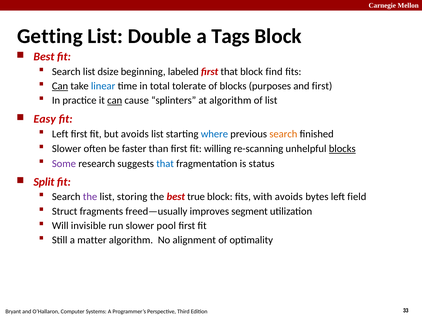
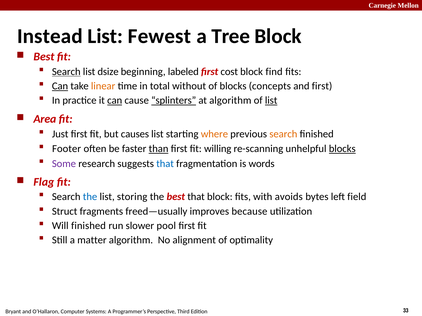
Getting: Getting -> Instead
Double: Double -> Fewest
Tags: Tags -> Tree
Search at (66, 72) underline: none -> present
first that: that -> cost
linear colour: blue -> orange
tolerate: tolerate -> without
purposes: purposes -> concepts
splinters underline: none -> present
list at (271, 101) underline: none -> present
Easy: Easy -> Area
Left at (60, 134): Left -> Just
but avoids: avoids -> causes
where colour: blue -> orange
Slower at (67, 149): Slower -> Footer
than underline: none -> present
status: status -> words
Split: Split -> Flag
the at (90, 197) colour: purple -> blue
best true: true -> that
segment: segment -> because
Will invisible: invisible -> finished
